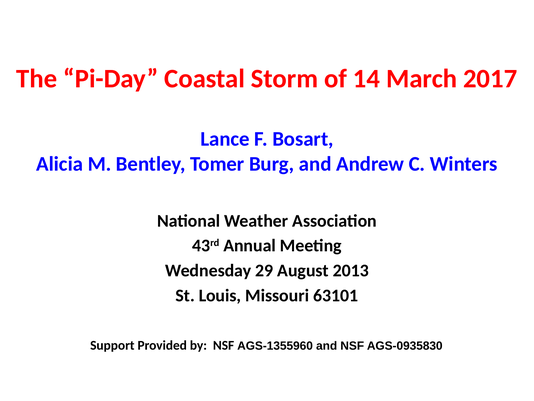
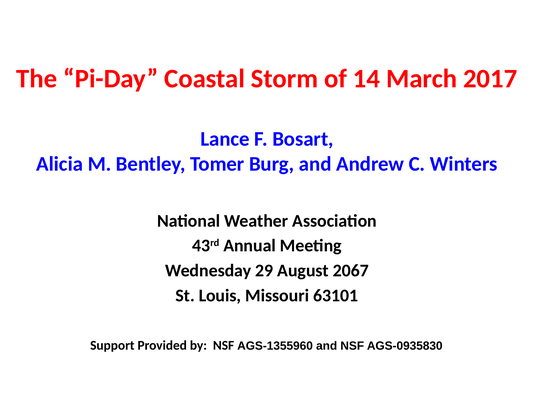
2013: 2013 -> 2067
